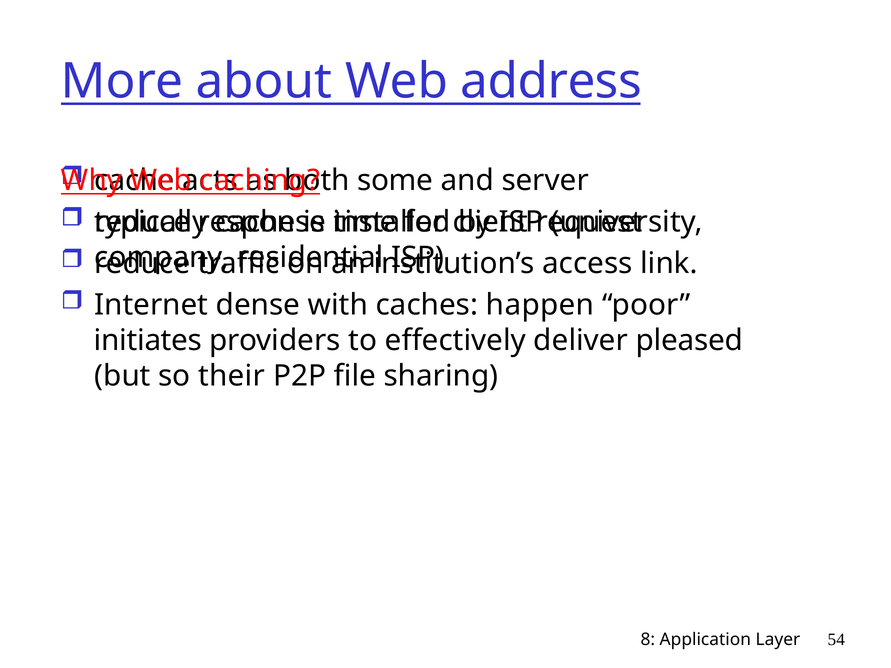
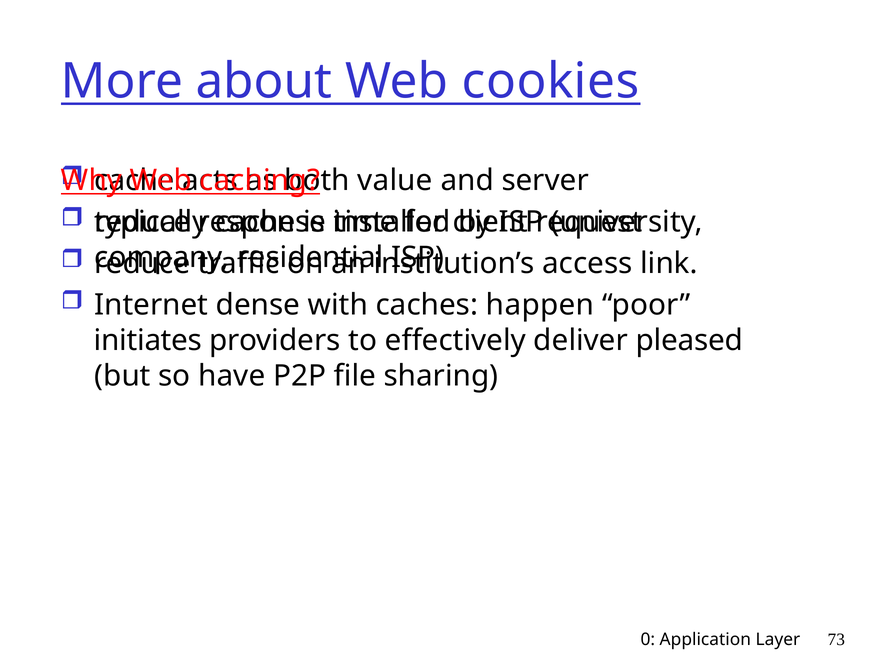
address: address -> cookies
some: some -> value
their: their -> have
8: 8 -> 0
54: 54 -> 73
